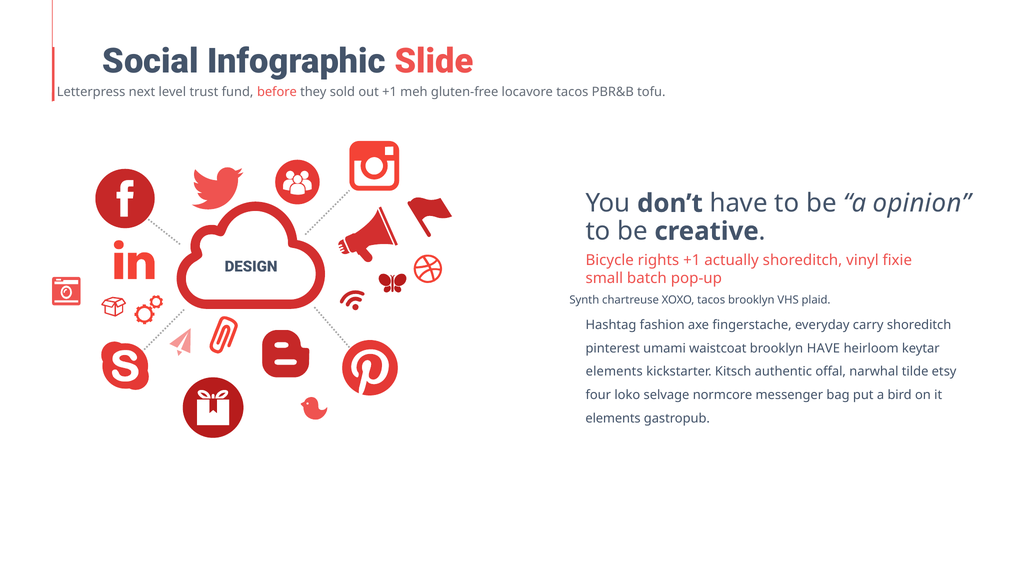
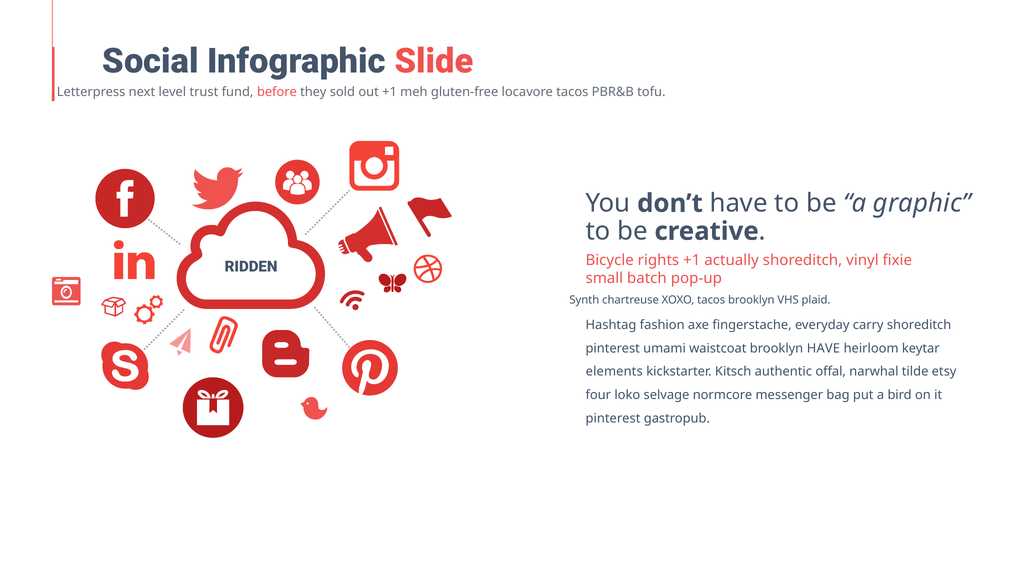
opinion: opinion -> graphic
DESIGN: DESIGN -> RIDDEN
elements at (613, 418): elements -> pinterest
